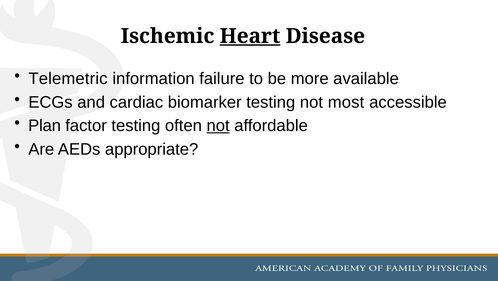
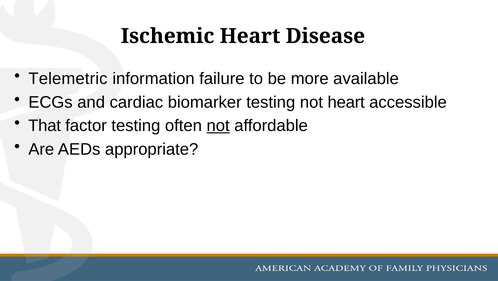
Heart at (250, 36) underline: present -> none
not most: most -> heart
Plan: Plan -> That
